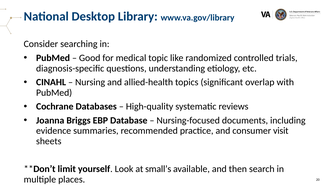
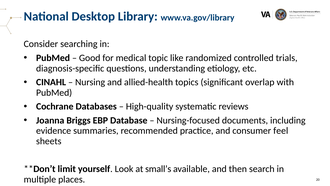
visit: visit -> feel
